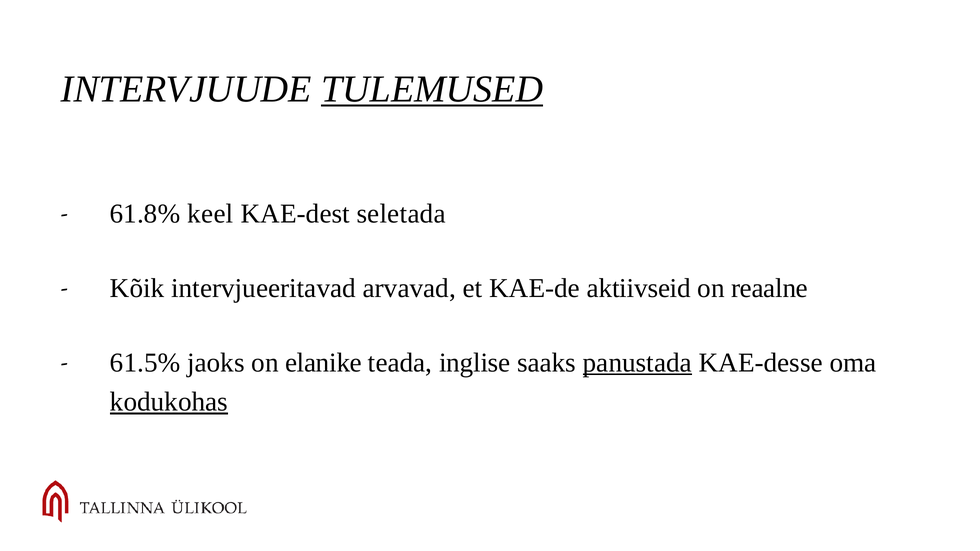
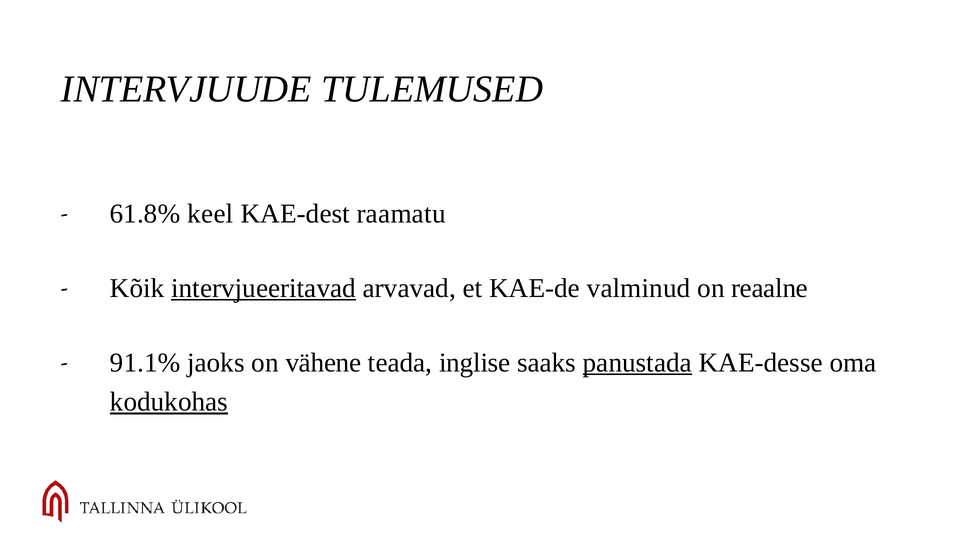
TULEMUSED underline: present -> none
seletada: seletada -> raamatu
intervjueeritavad underline: none -> present
aktiivseid: aktiivseid -> valminud
61.5%: 61.5% -> 91.1%
elanike: elanike -> vähene
